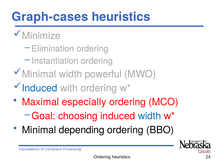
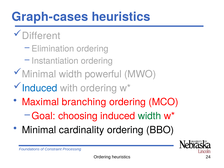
Minimize: Minimize -> Different
especially: especially -> branching
width at (150, 116) colour: blue -> green
depending: depending -> cardinality
